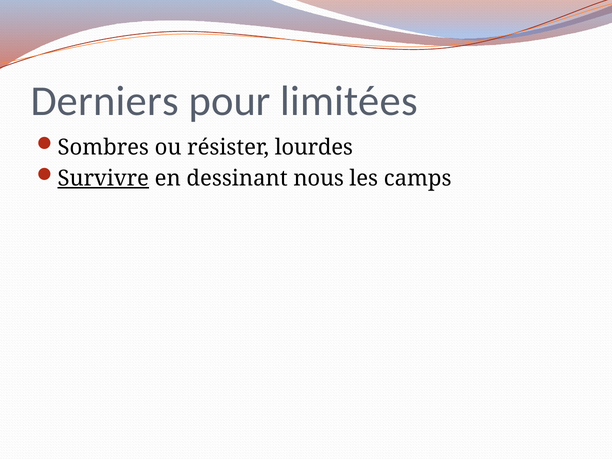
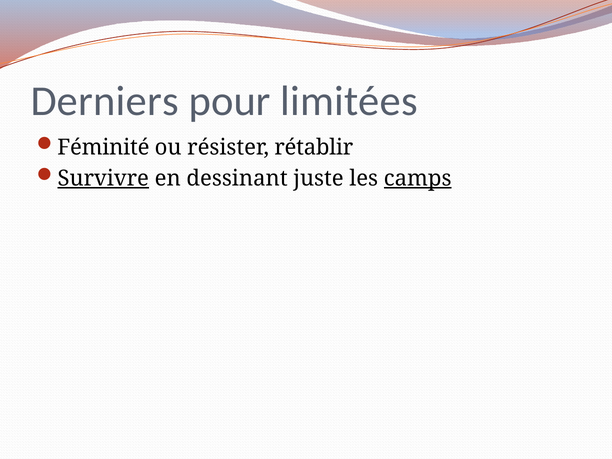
Sombres: Sombres -> Féminité
lourdes: lourdes -> rétablir
nous: nous -> juste
camps underline: none -> present
